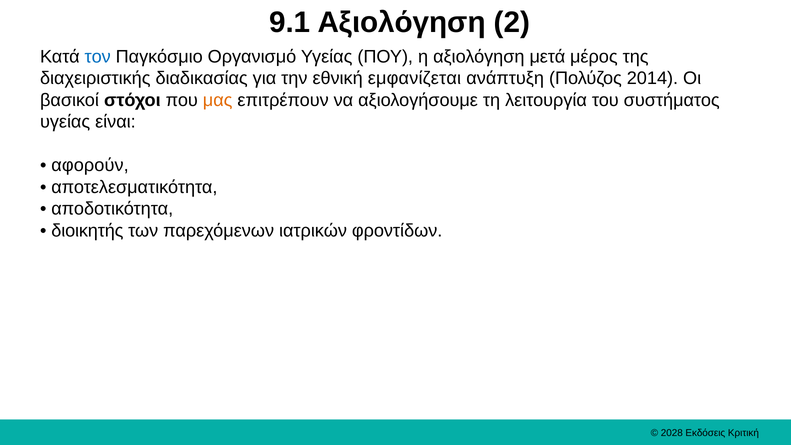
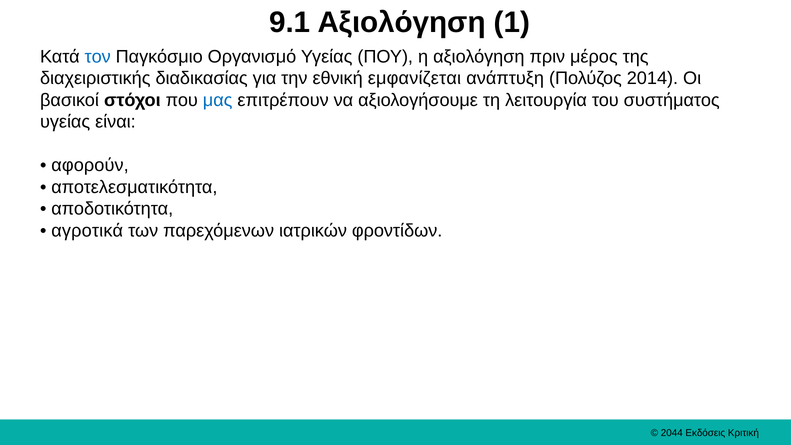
2: 2 -> 1
μετά: μετά -> πριν
μας colour: orange -> blue
διοικητής: διοικητής -> αγροτικά
2028: 2028 -> 2044
